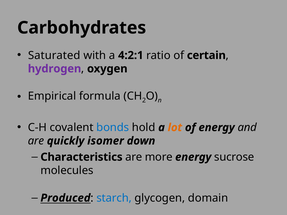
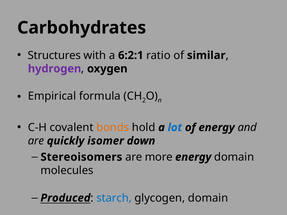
Saturated: Saturated -> Structures
4:2:1: 4:2:1 -> 6:2:1
certain: certain -> similar
bonds colour: blue -> orange
lot colour: orange -> blue
Characteristics: Characteristics -> Stereoisomers
energy sucrose: sucrose -> domain
